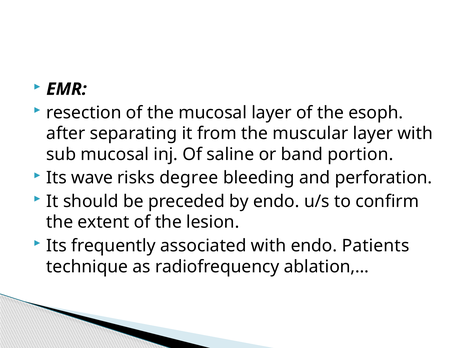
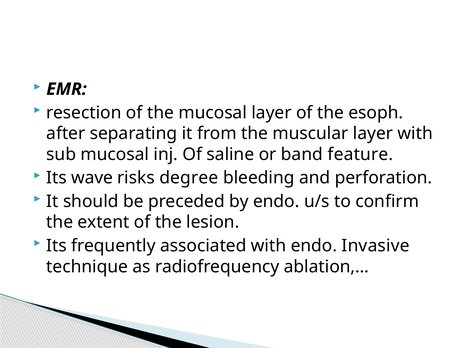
portion: portion -> feature
Patients: Patients -> Invasive
